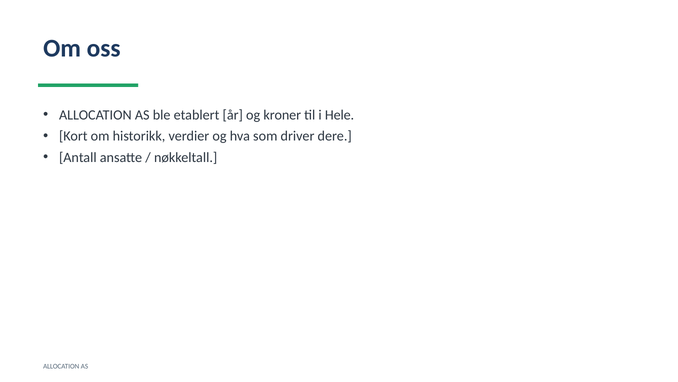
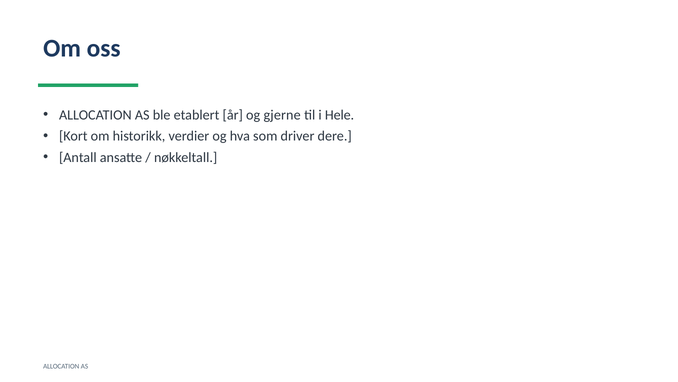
kroner: kroner -> gjerne
